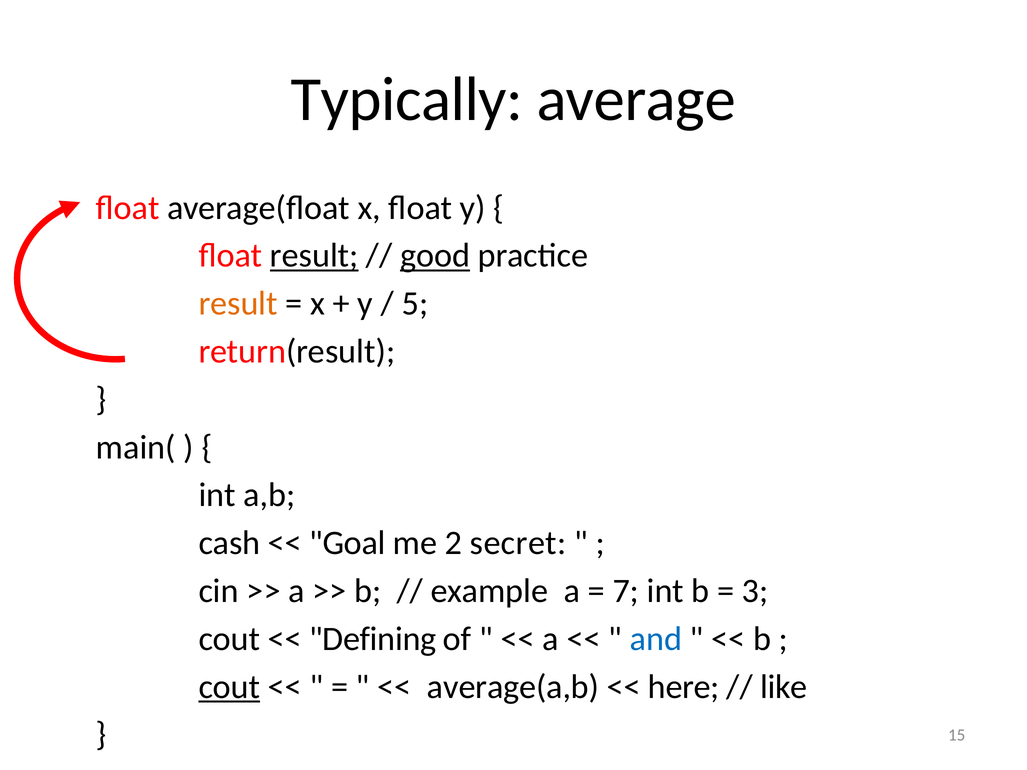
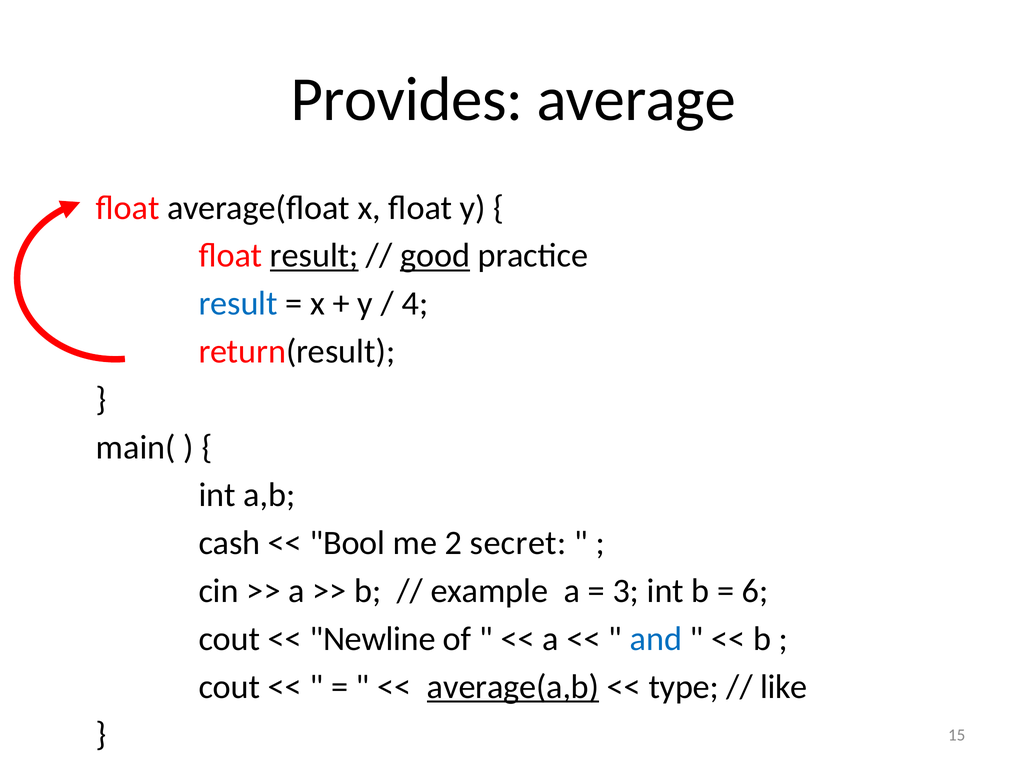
Typically: Typically -> Provides
result at (238, 304) colour: orange -> blue
5: 5 -> 4
Goal: Goal -> Bool
7: 7 -> 3
3: 3 -> 6
Defining: Defining -> Newline
cout at (229, 687) underline: present -> none
average(a,b underline: none -> present
here: here -> type
